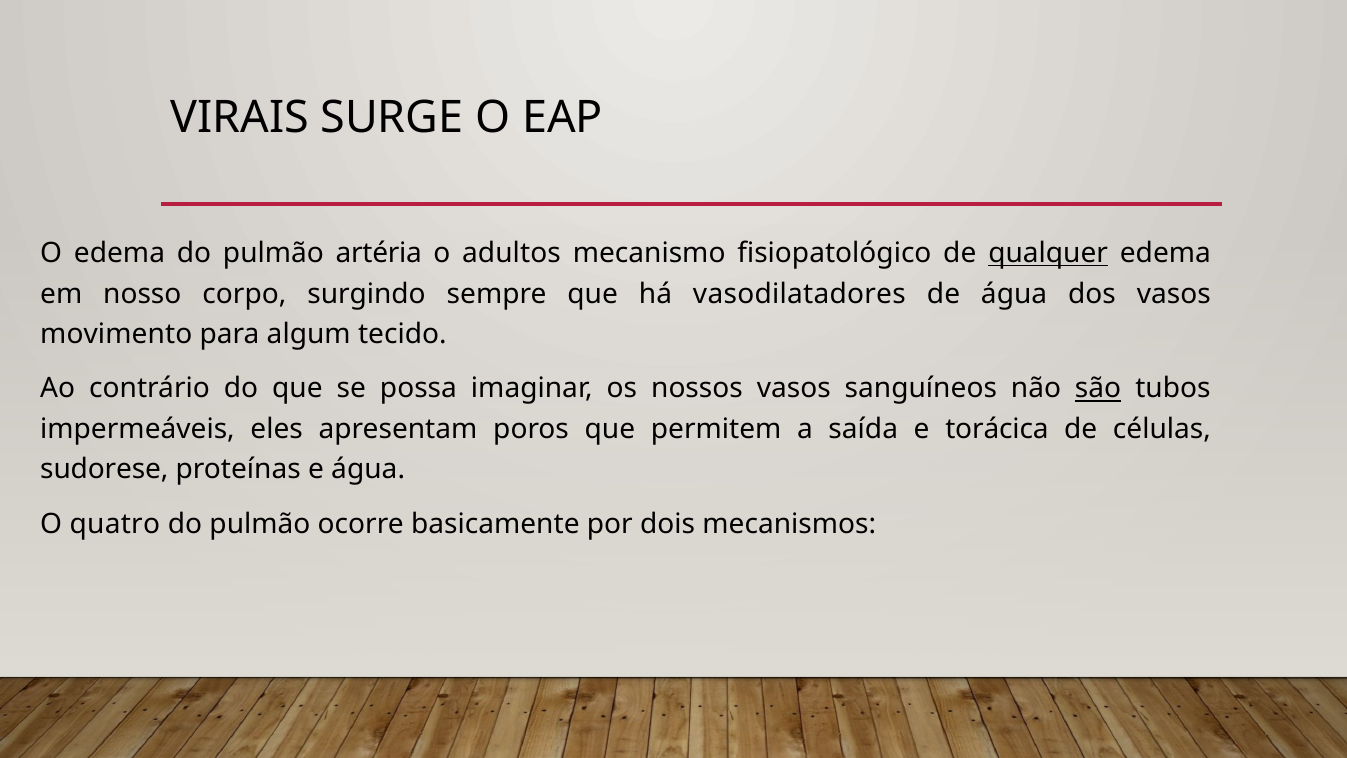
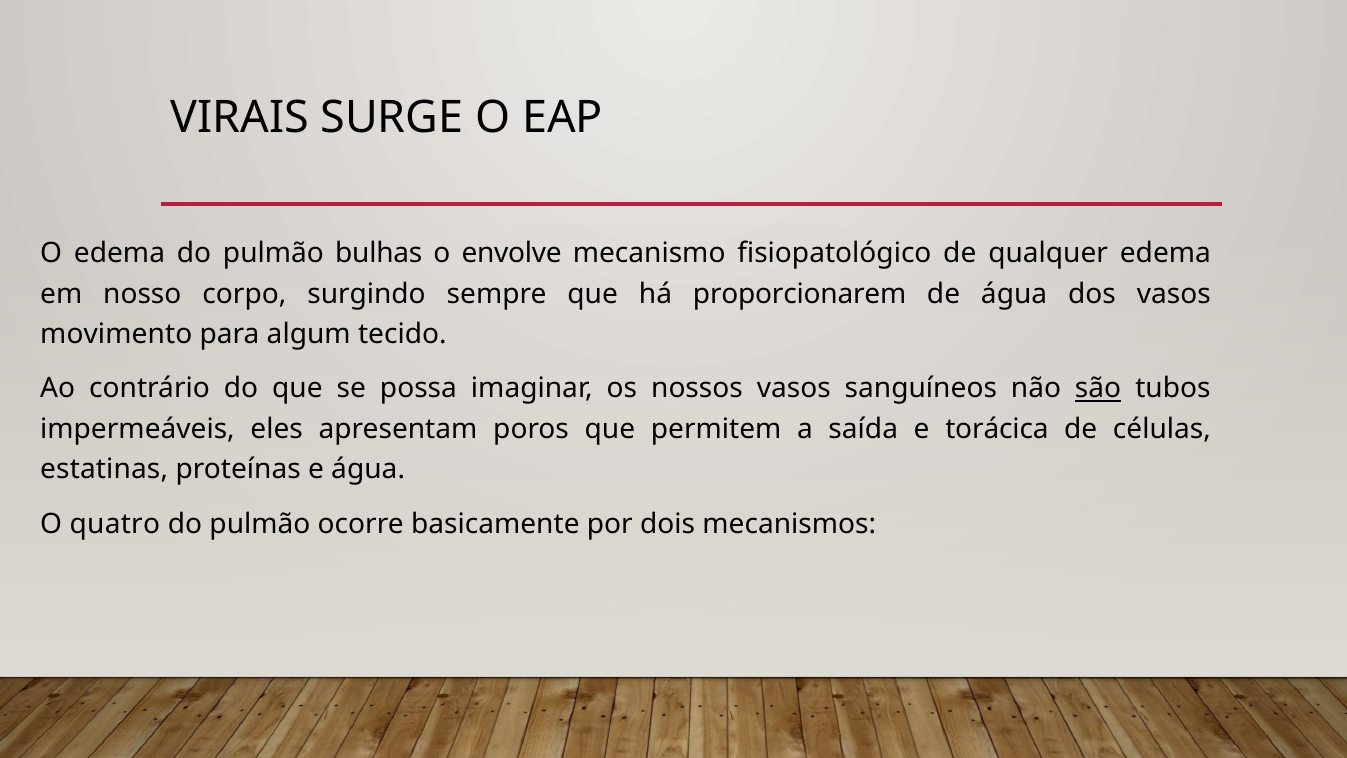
artéria: artéria -> bulhas
adultos: adultos -> envolve
qualquer underline: present -> none
vasodilatadores: vasodilatadores -> proporcionarem
sudorese: sudorese -> estatinas
